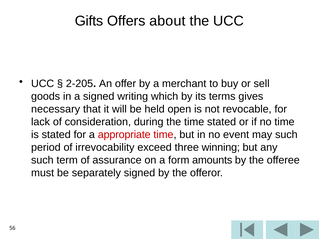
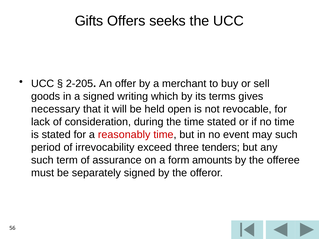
about: about -> seeks
appropriate: appropriate -> reasonably
winning: winning -> tenders
